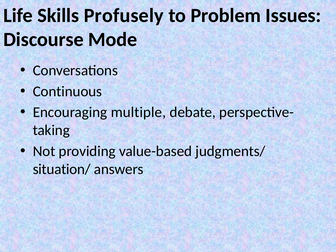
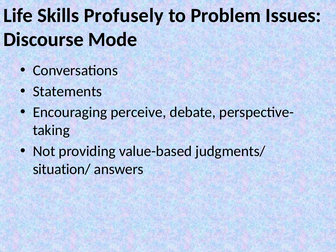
Continuous: Continuous -> Statements
multiple: multiple -> perceive
